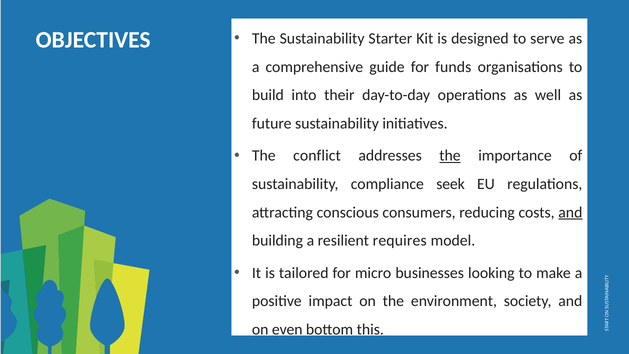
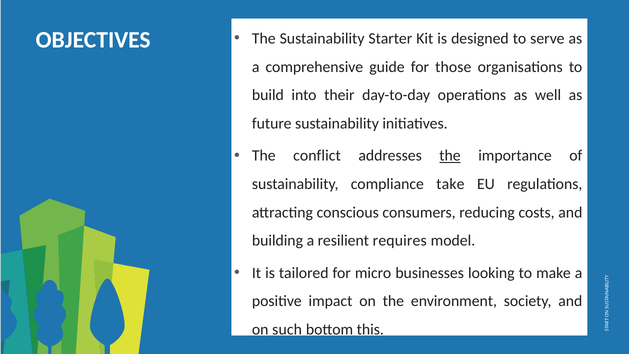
funds: funds -> those
seek: seek -> take
and at (570, 212) underline: present -> none
even: even -> such
